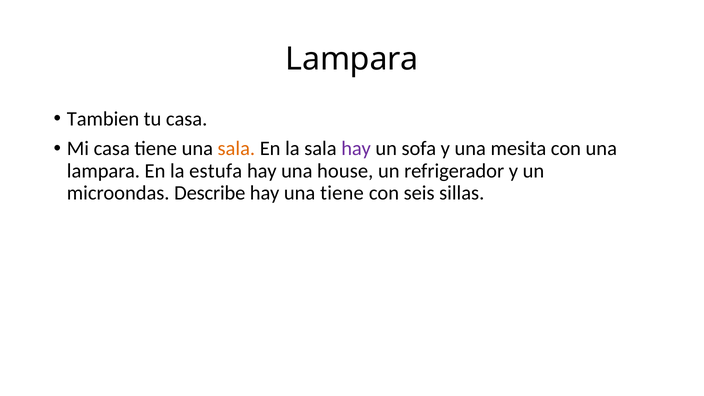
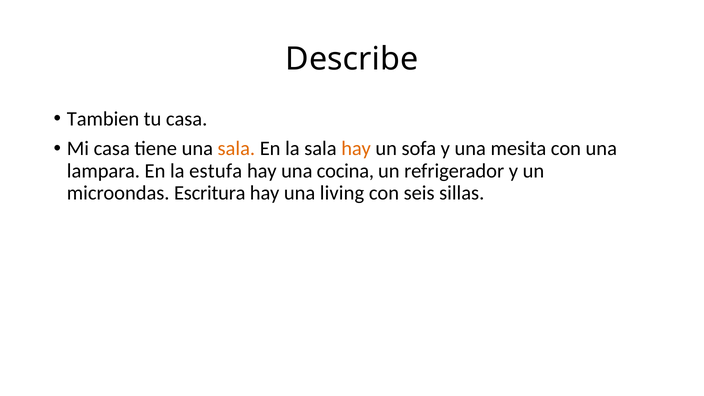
Lampara at (352, 59): Lampara -> Describe
hay at (356, 149) colour: purple -> orange
house: house -> cocina
Describe: Describe -> Escritura
una tiene: tiene -> living
